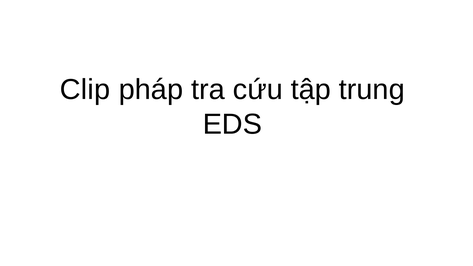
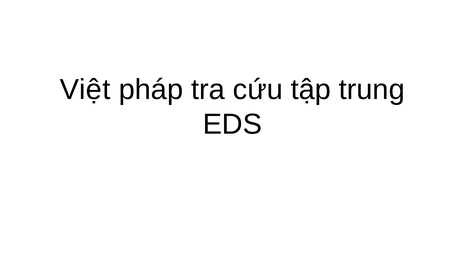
Clip: Clip -> Việt
